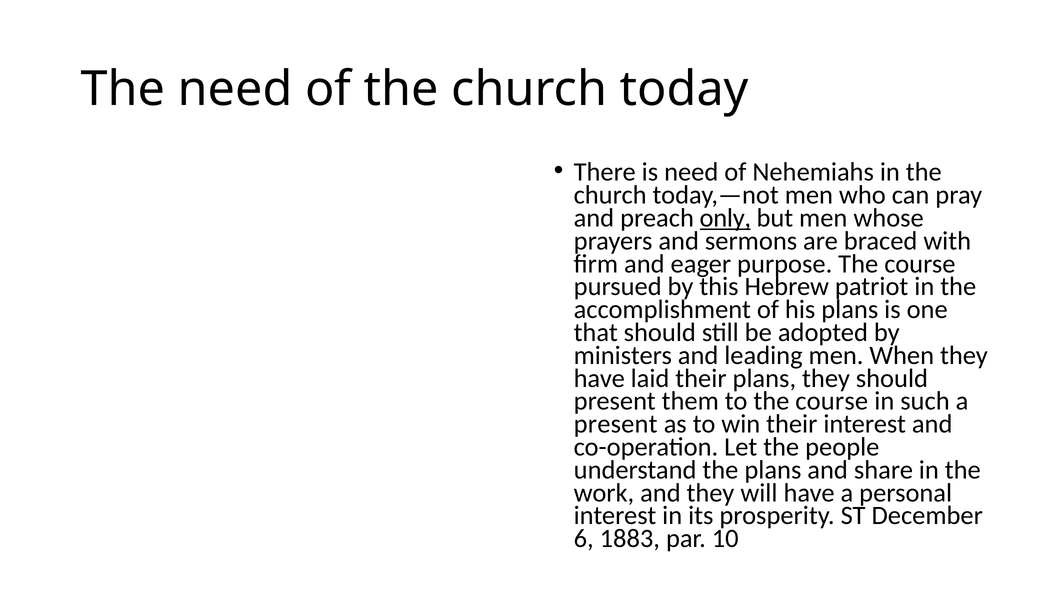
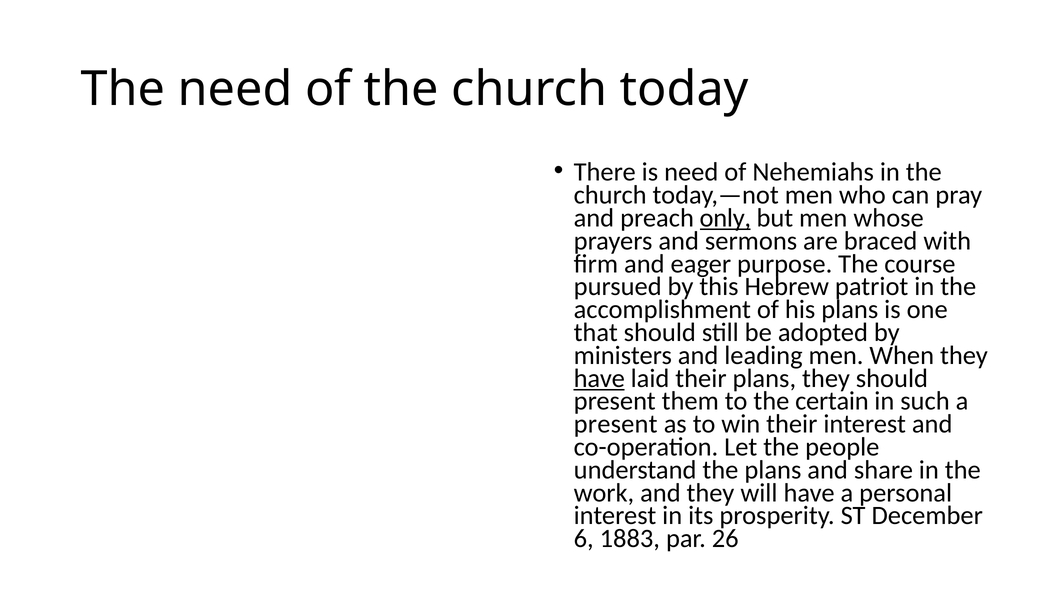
have at (599, 378) underline: none -> present
to the course: course -> certain
10: 10 -> 26
